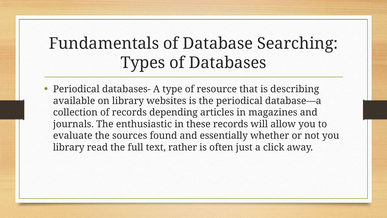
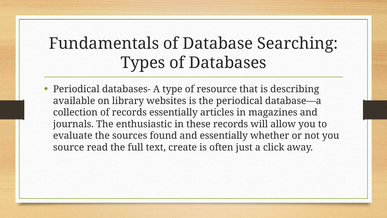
records depending: depending -> essentially
library at (69, 147): library -> source
rather: rather -> create
